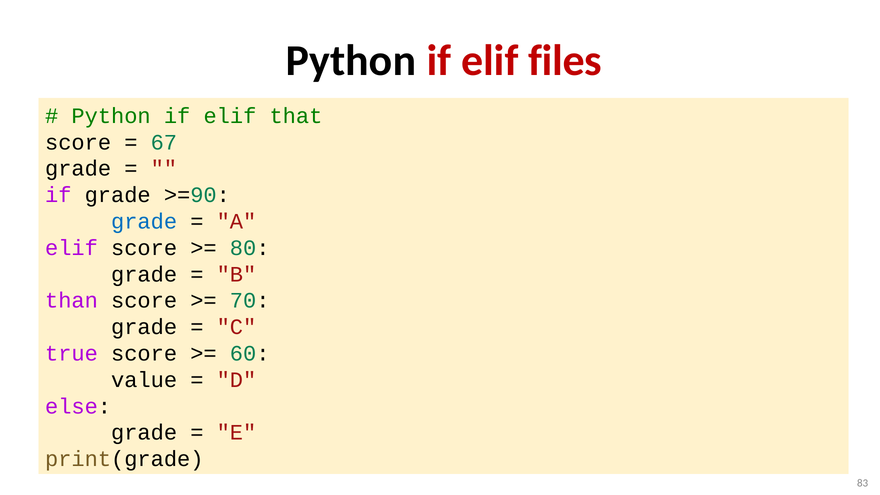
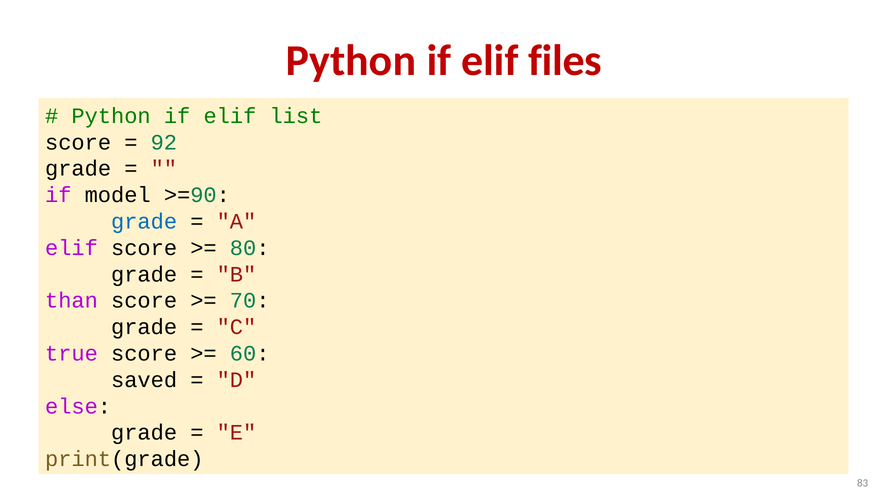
Python at (351, 61) colour: black -> red
that: that -> list
67: 67 -> 92
if grade: grade -> model
value: value -> saved
